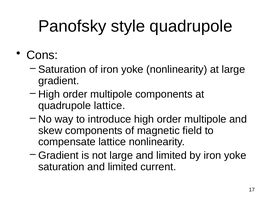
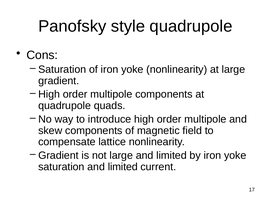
quadrupole lattice: lattice -> quads
